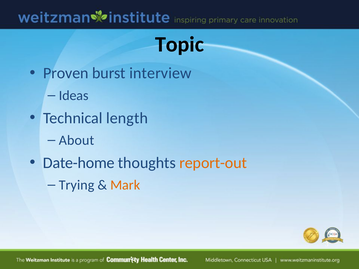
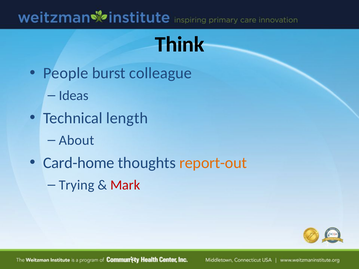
Topic: Topic -> Think
Proven: Proven -> People
interview: interview -> colleague
Date-home: Date-home -> Card-home
Mark colour: orange -> red
